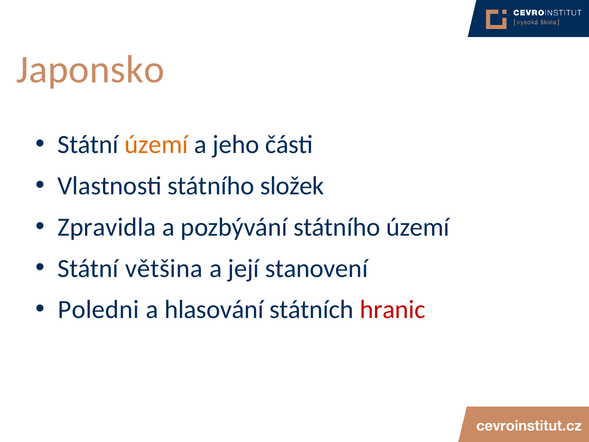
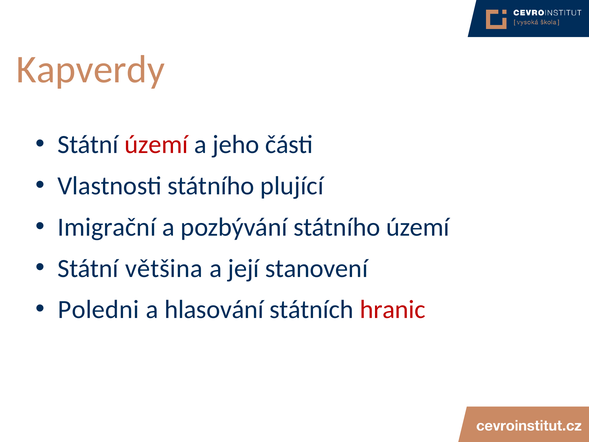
Japonsko: Japonsko -> Kapverdy
území at (156, 144) colour: orange -> red
složek: složek -> plující
Zpravidla: Zpravidla -> Imigrační
